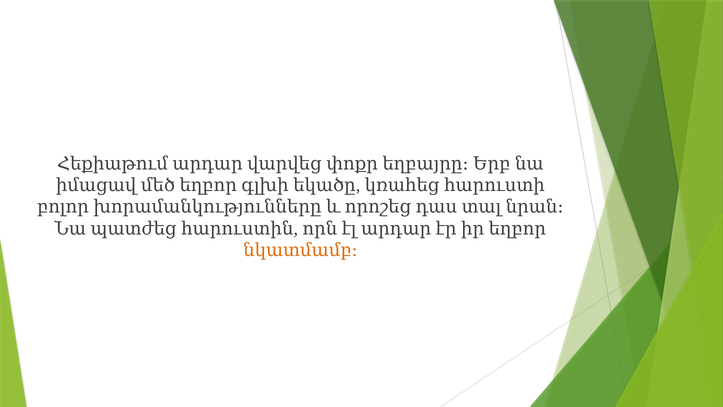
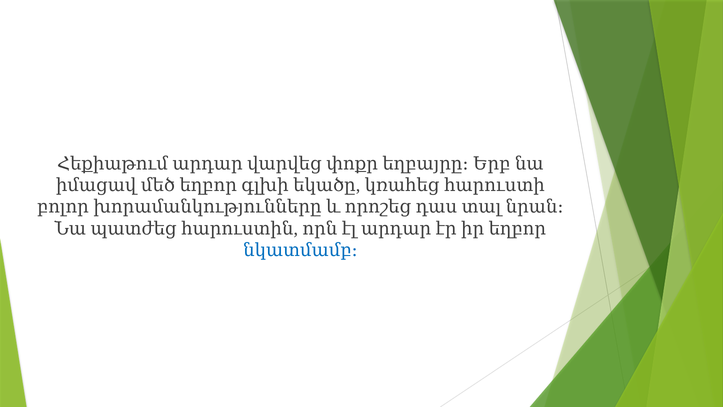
նկատմամբ։ colour: orange -> blue
